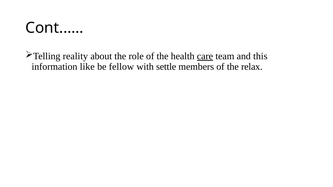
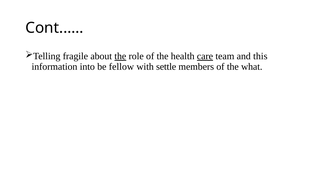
reality: reality -> fragile
the at (120, 56) underline: none -> present
like: like -> into
relax: relax -> what
